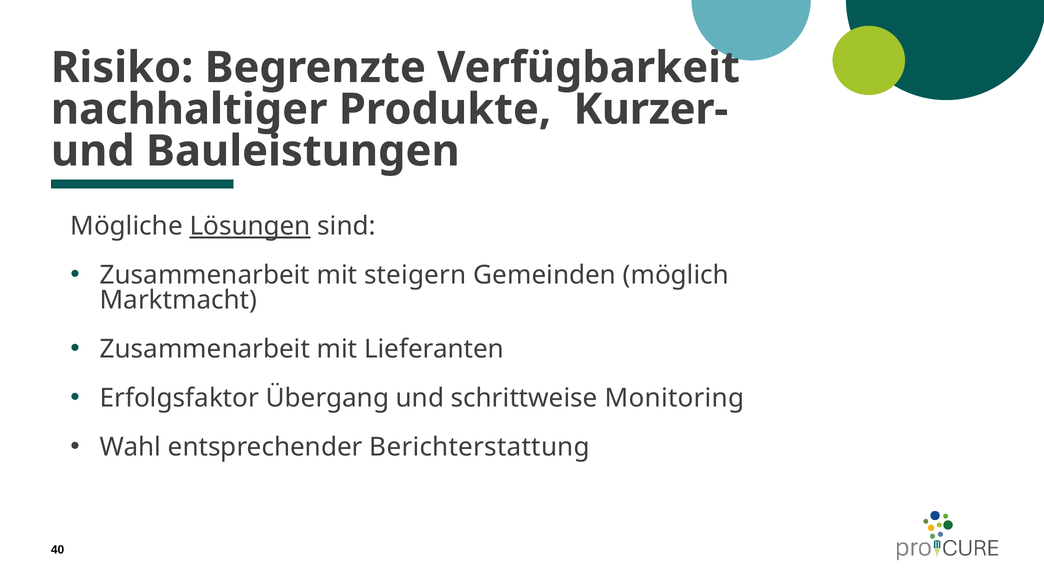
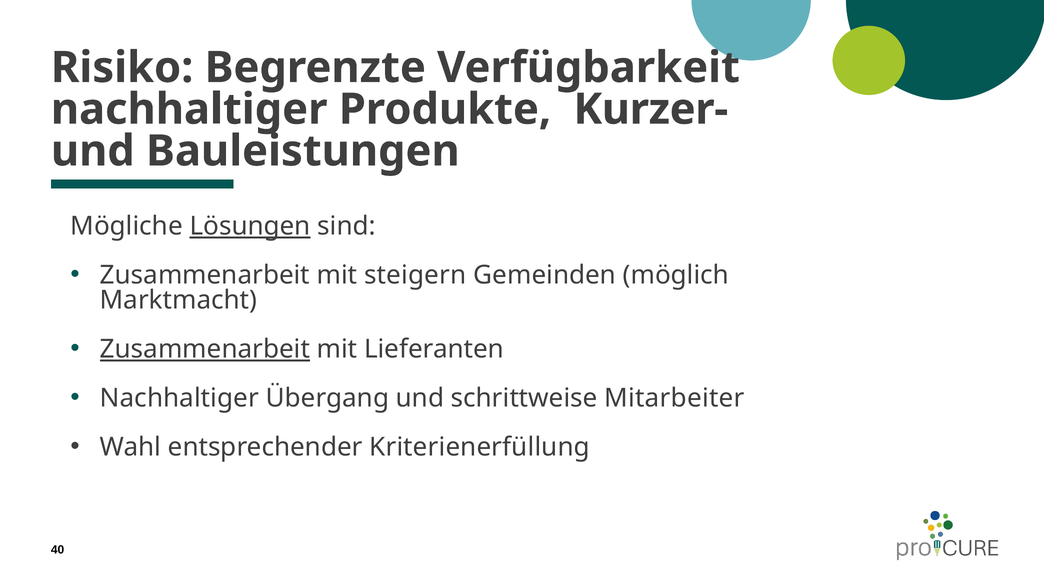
Zusammenarbeit at (205, 349) underline: none -> present
Erfolgsfaktor at (179, 398): Erfolgsfaktor -> Nachhaltiger
Monitoring: Monitoring -> Mitarbeiter
Berichterstattung: Berichterstattung -> Kriterienerfüllung
